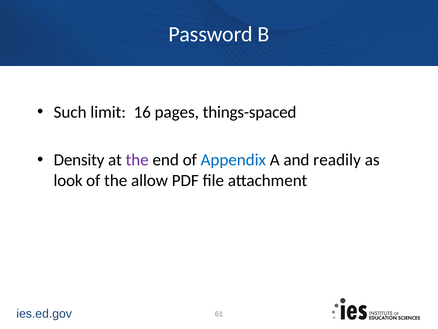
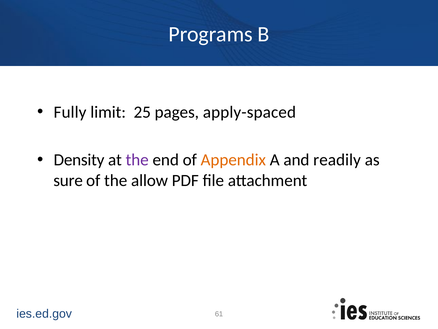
Password: Password -> Programs
Such: Such -> Fully
16: 16 -> 25
things-spaced: things-spaced -> apply-spaced
Appendix colour: blue -> orange
look: look -> sure
